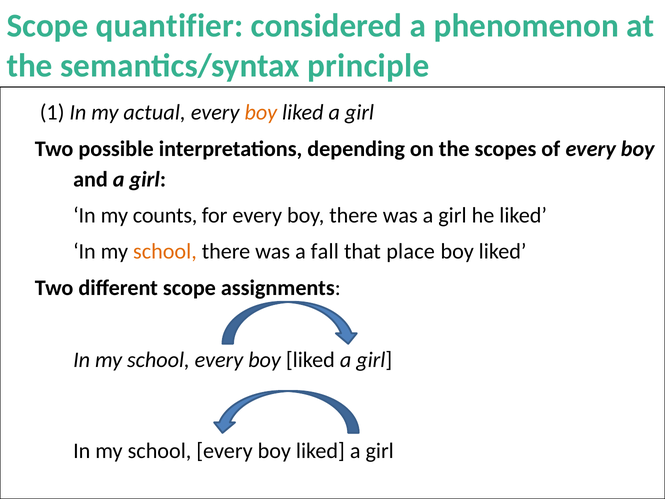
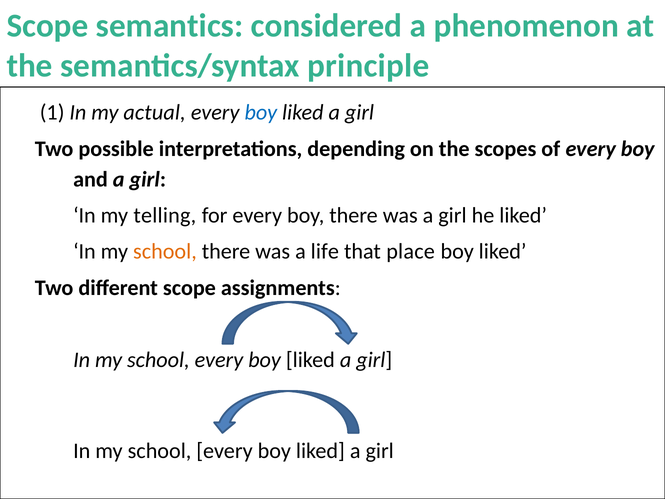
quantifier: quantifier -> semantics
boy at (261, 113) colour: orange -> blue
counts: counts -> telling
fall: fall -> life
